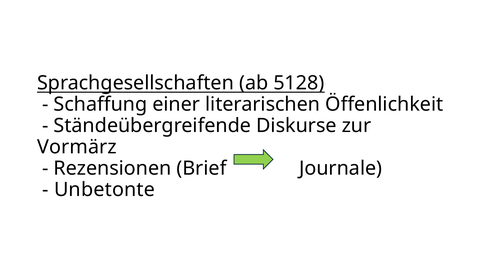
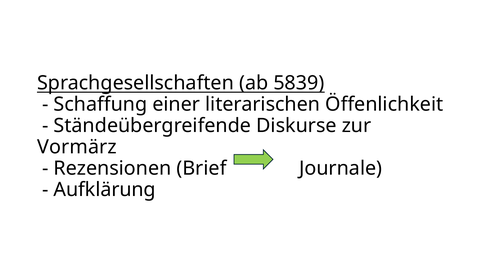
5128: 5128 -> 5839
Unbetonte: Unbetonte -> Aufklärung
